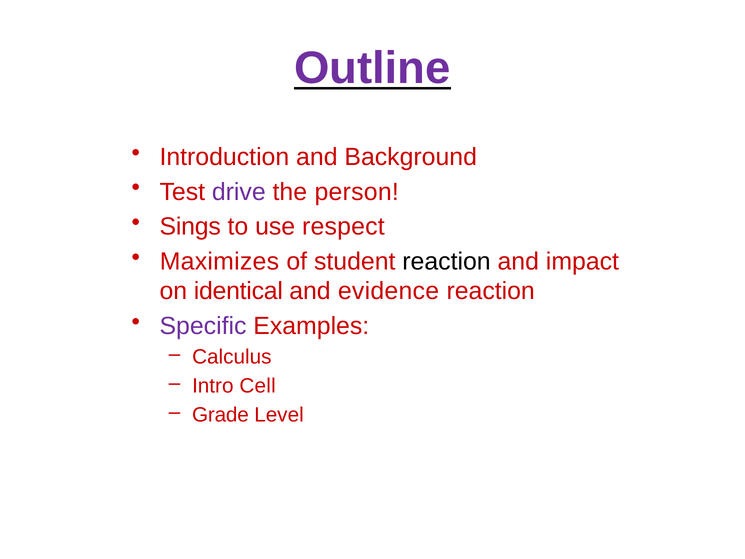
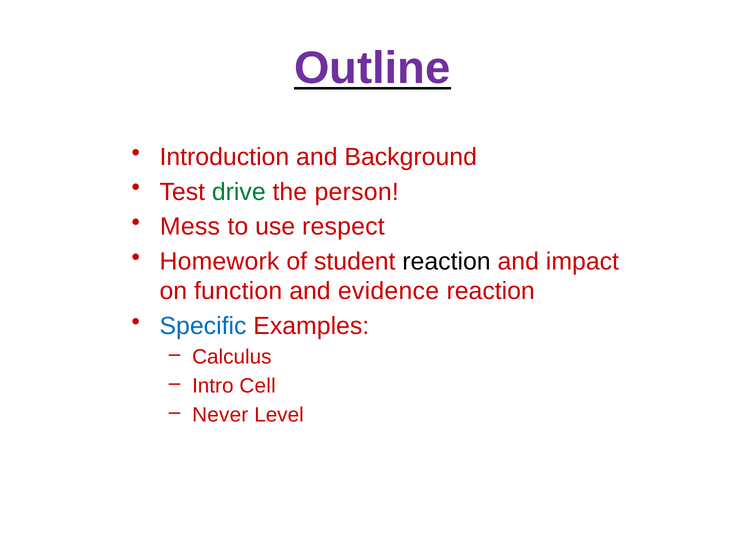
drive colour: purple -> green
Sings: Sings -> Mess
Maximizes: Maximizes -> Homework
identical: identical -> function
Specific colour: purple -> blue
Grade: Grade -> Never
